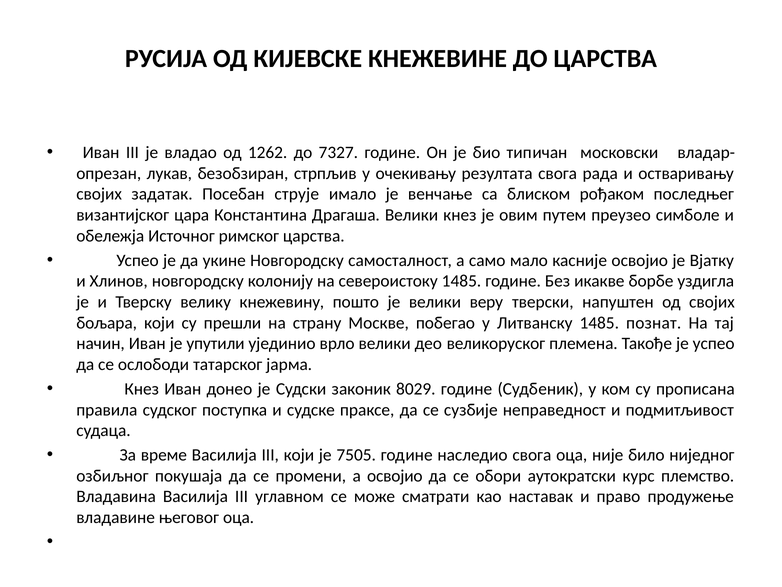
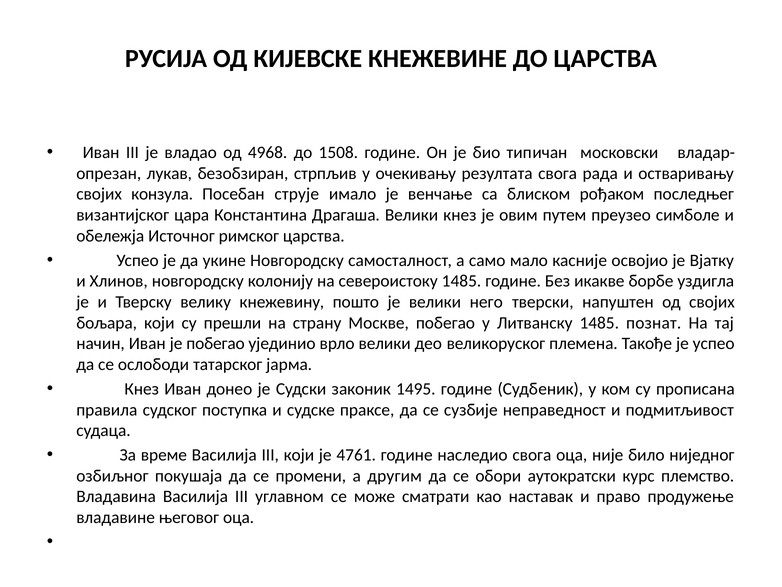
1262: 1262 -> 4968
7327: 7327 -> 1508
задатак: задатак -> конзула
веру: веру -> него
је упутили: упутили -> побегао
8029: 8029 -> 1495
7505: 7505 -> 4761
а освојио: освојио -> другим
